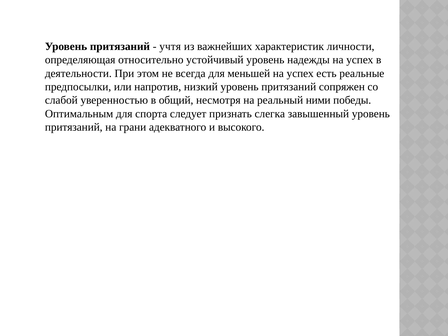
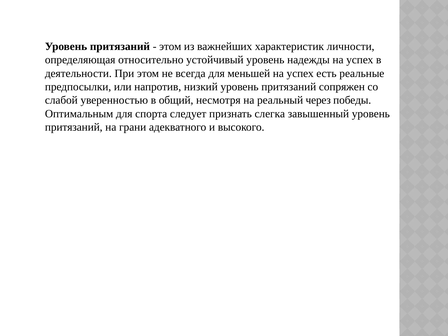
учтя at (170, 47): учтя -> этом
ними: ними -> через
